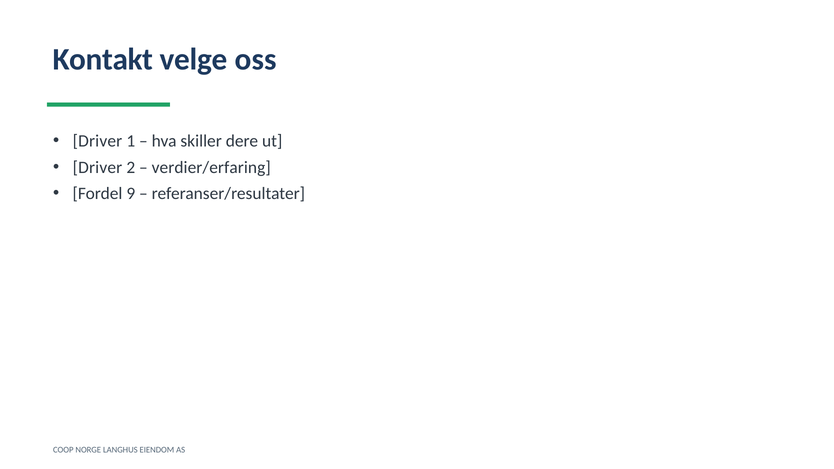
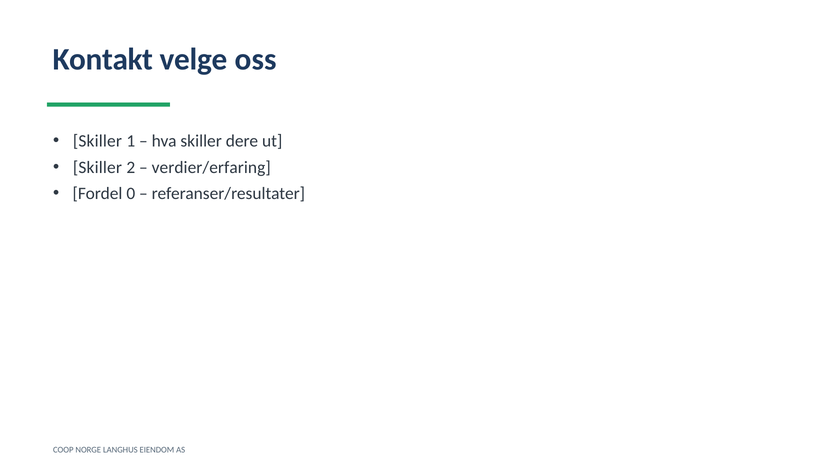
Driver at (97, 141): Driver -> Skiller
Driver at (97, 167): Driver -> Skiller
9: 9 -> 0
